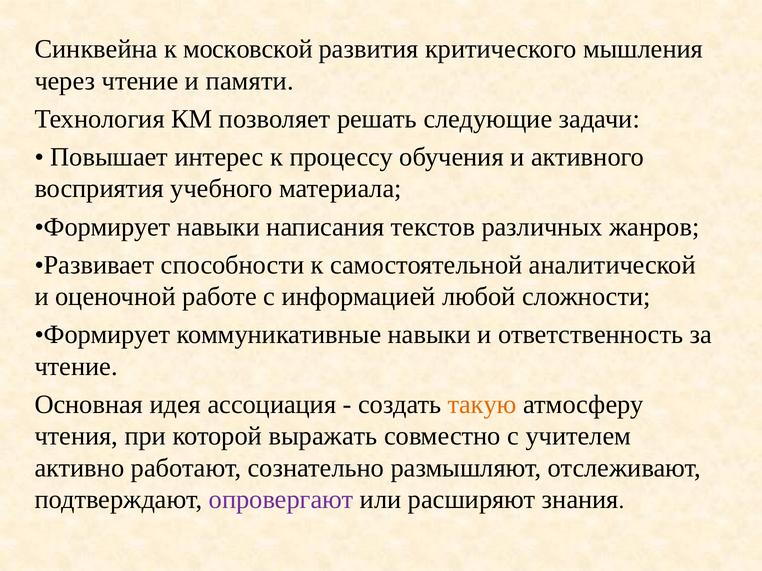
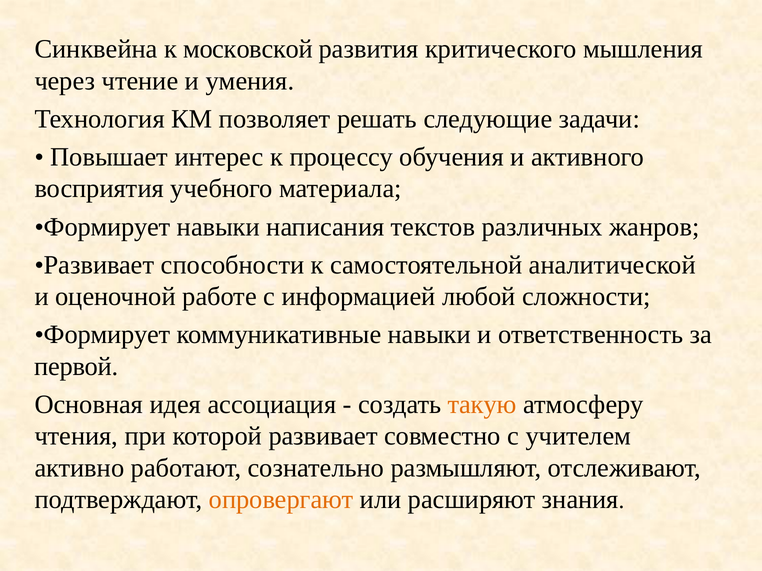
памяти: памяти -> умения
чтение at (76, 367): чтение -> первой
которой выражать: выражать -> развивает
опровергают colour: purple -> orange
